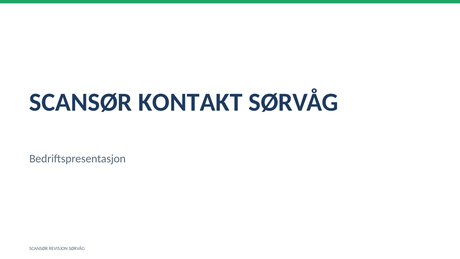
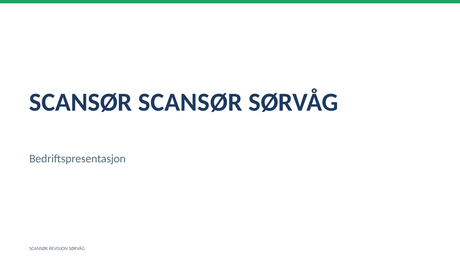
SCANSØR KONTAKT: KONTAKT -> SCANSØR
